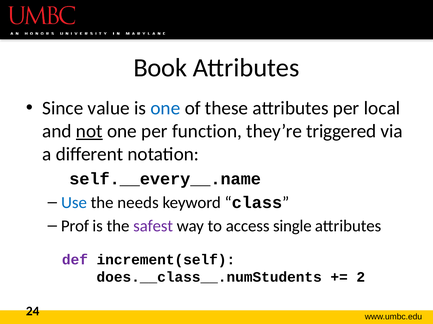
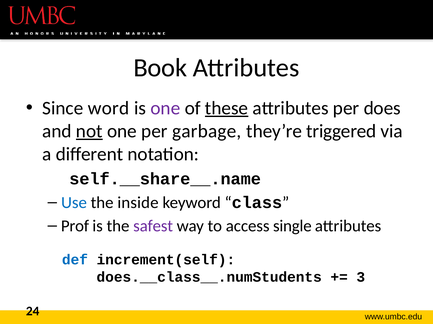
value: value -> word
one at (165, 108) colour: blue -> purple
these underline: none -> present
local: local -> does
function: function -> garbage
self.__every__.name: self.__every__.name -> self.__share__.name
needs: needs -> inside
def colour: purple -> blue
2: 2 -> 3
